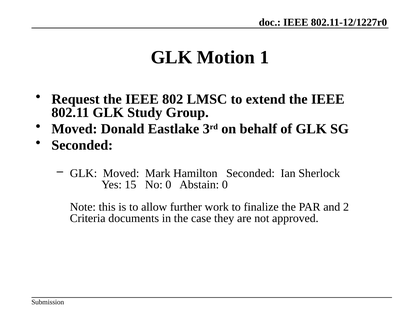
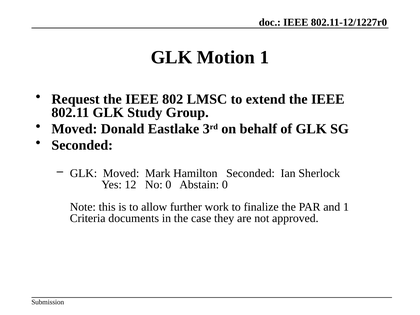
15: 15 -> 12
and 2: 2 -> 1
